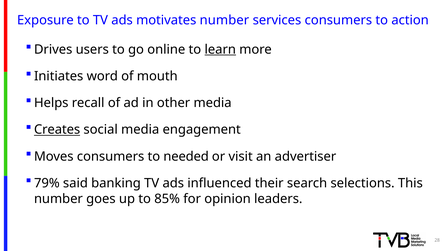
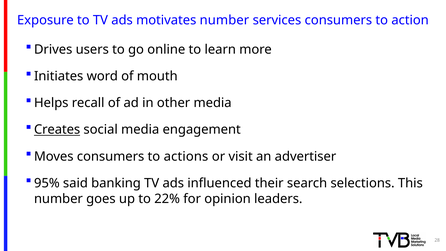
learn underline: present -> none
needed: needed -> actions
79%: 79% -> 95%
85%: 85% -> 22%
